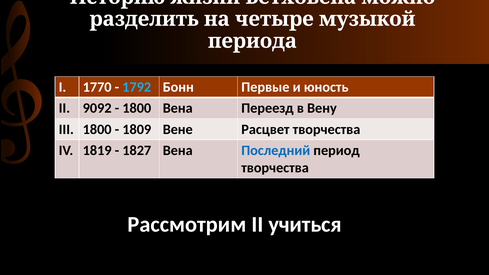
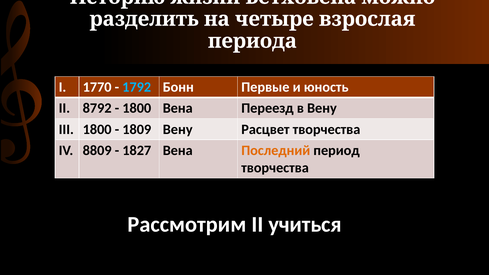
музыкой: музыкой -> взрослая
9092: 9092 -> 8792
1809 Вене: Вене -> Вену
1819: 1819 -> 8809
Последний colour: blue -> orange
